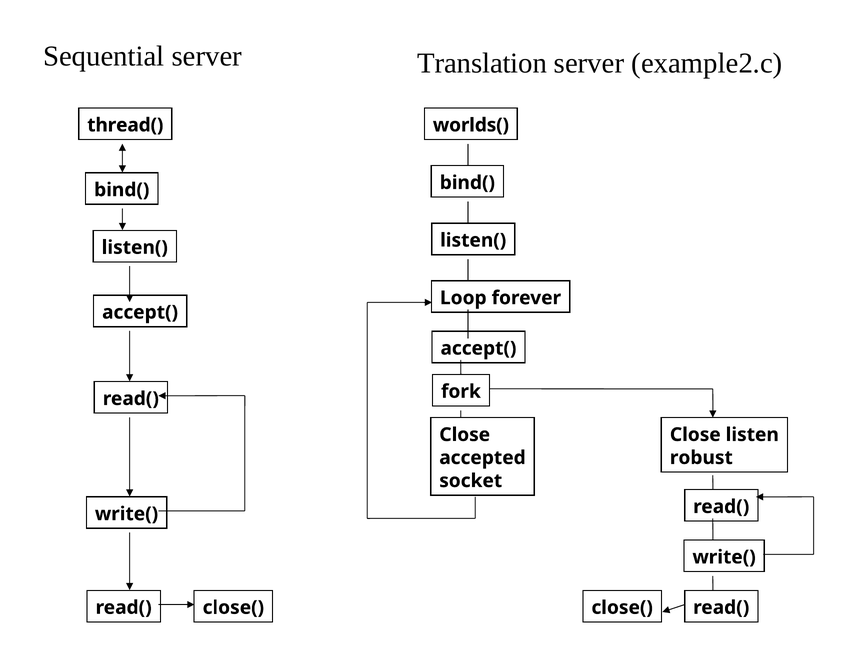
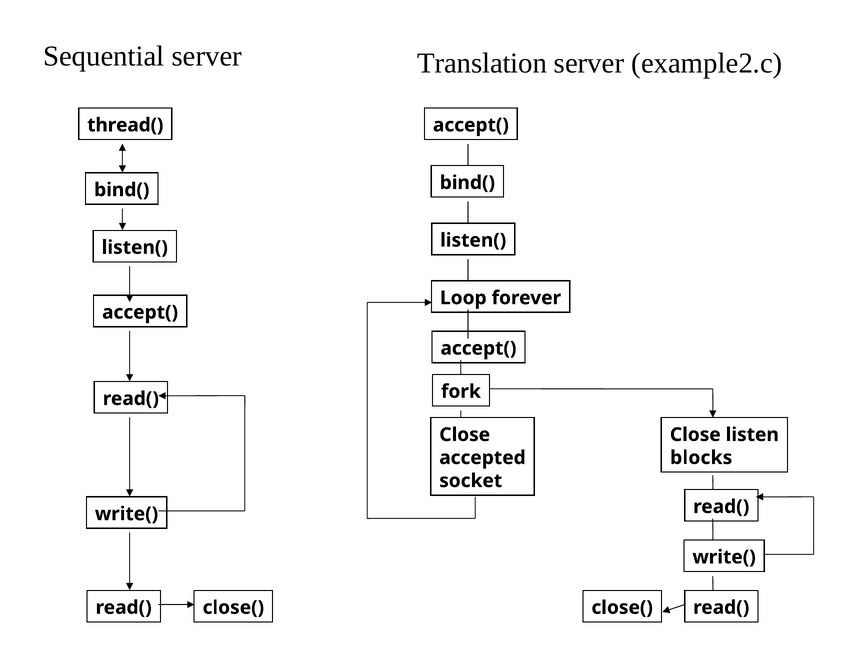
worlds( at (471, 125): worlds( -> accept(
robust: robust -> blocks
